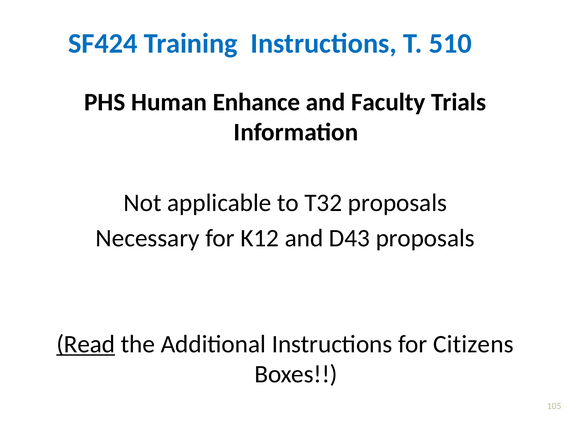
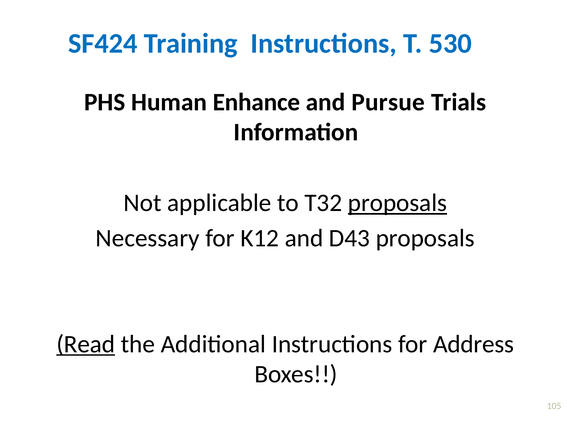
510: 510 -> 530
Faculty: Faculty -> Pursue
proposals at (397, 203) underline: none -> present
Citizens: Citizens -> Address
